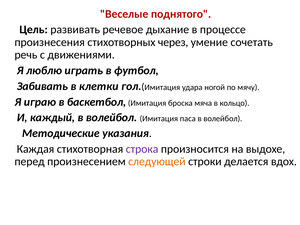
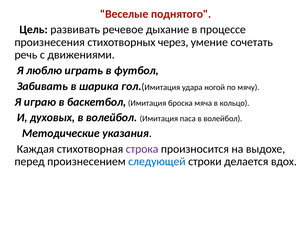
клетки: клетки -> шарика
каждый: каждый -> духовых
следующей colour: orange -> blue
